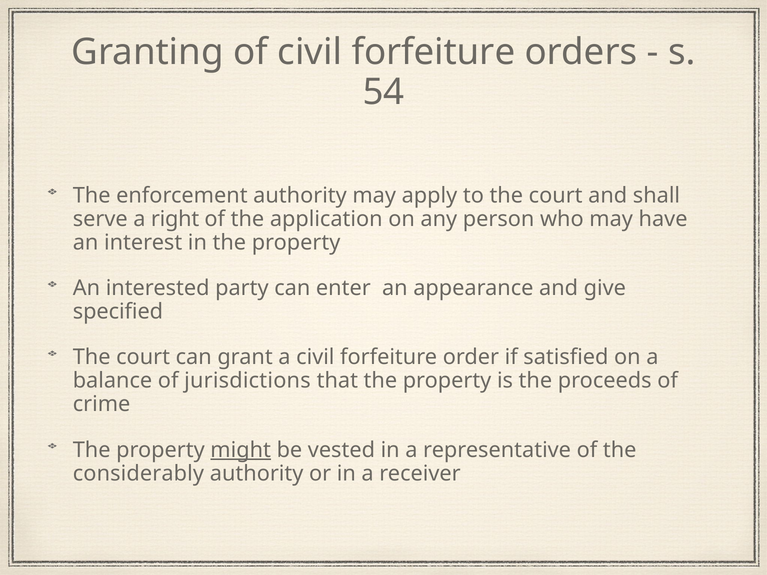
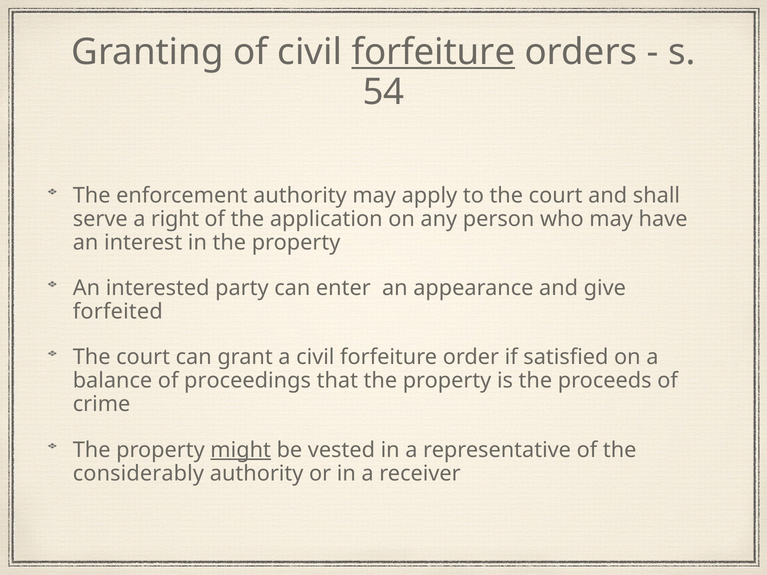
forfeiture at (433, 52) underline: none -> present
specified: specified -> forfeited
jurisdictions: jurisdictions -> proceedings
